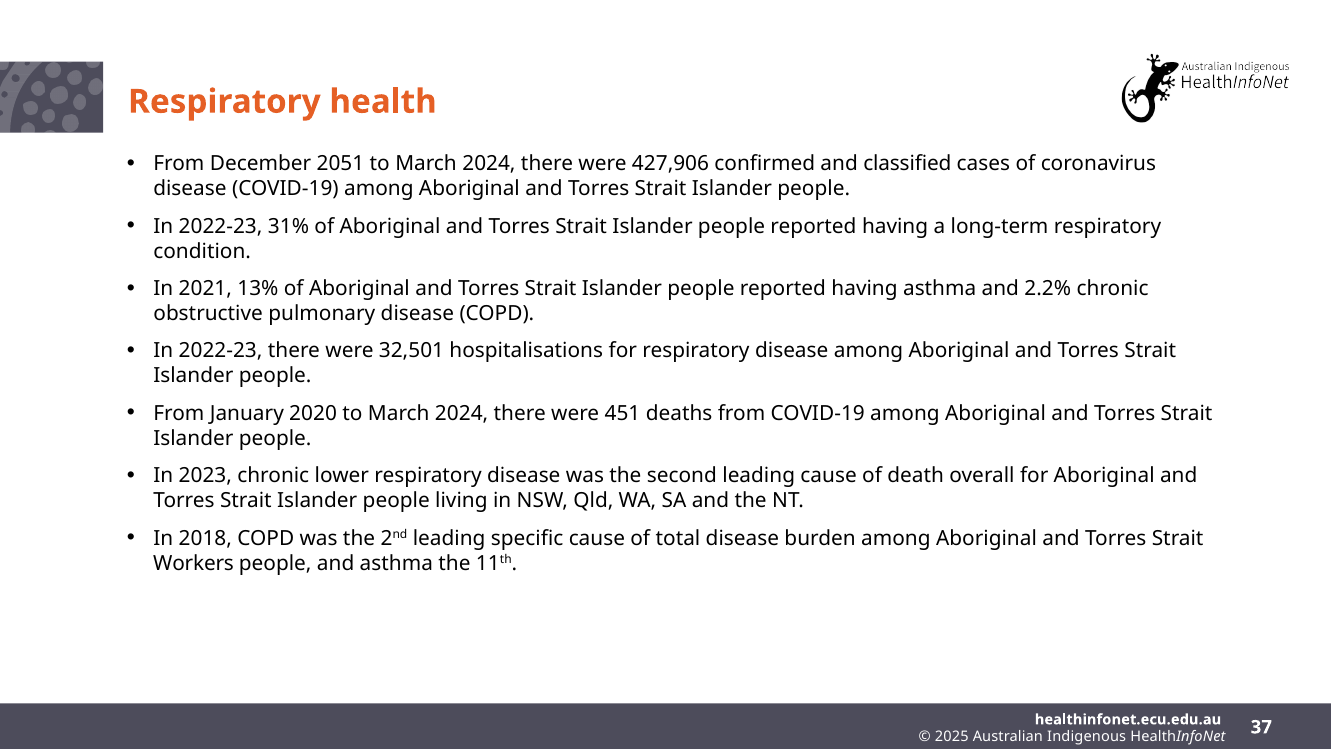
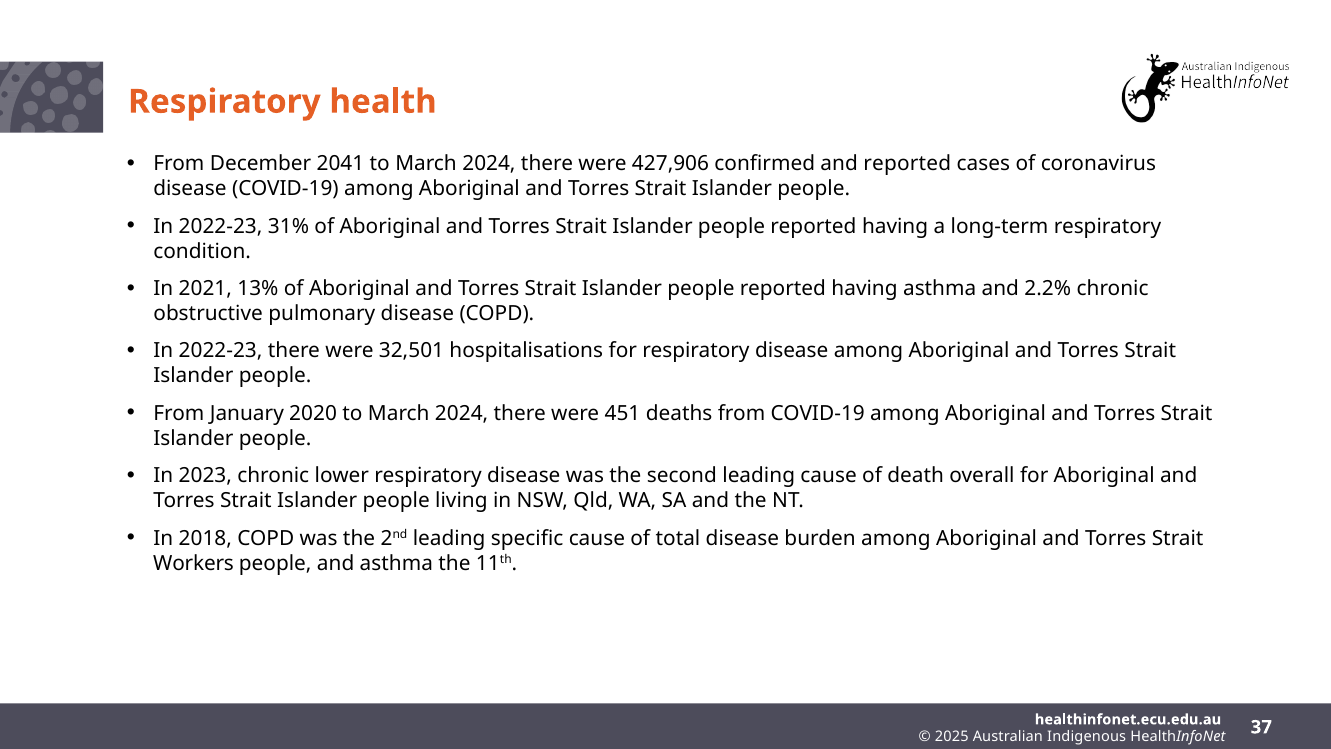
2051: 2051 -> 2041
and classified: classified -> reported
